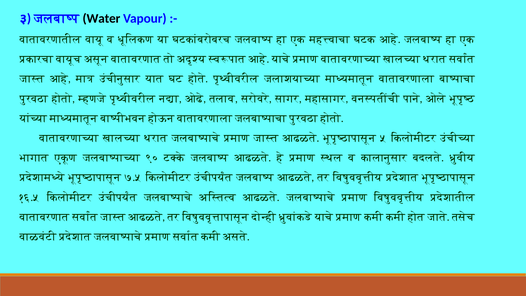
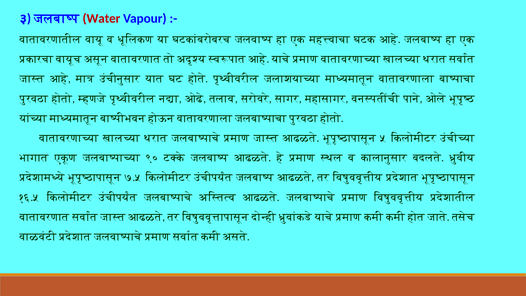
Water colour: black -> red
